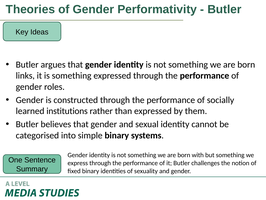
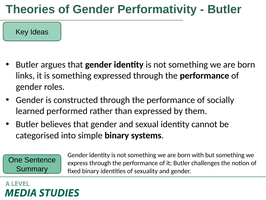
institutions: institutions -> performed
